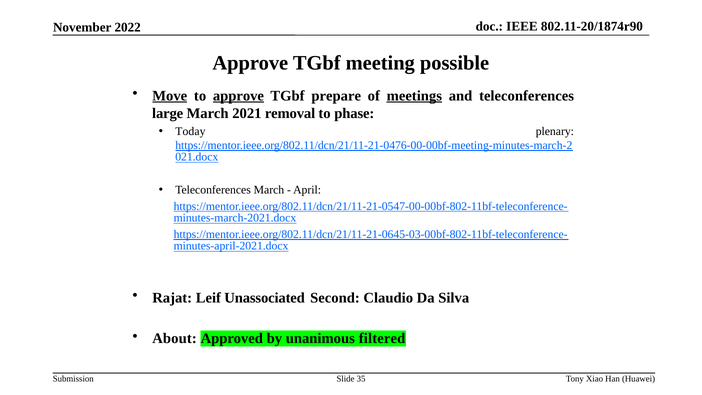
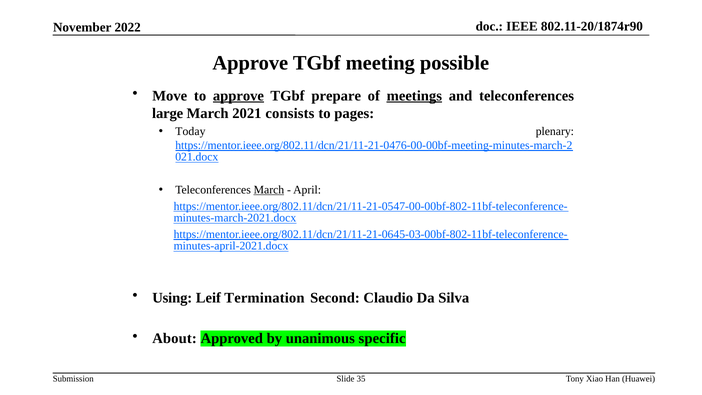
Move underline: present -> none
removal: removal -> consists
phase: phase -> pages
March at (269, 190) underline: none -> present
Rajat: Rajat -> Using
Unassociated: Unassociated -> Termination
filtered: filtered -> specific
